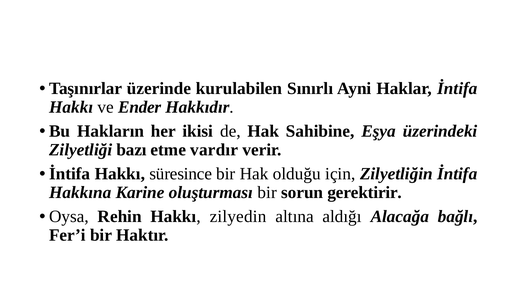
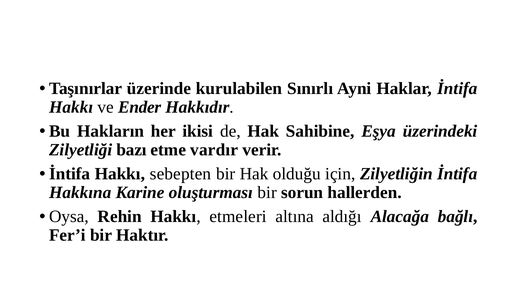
süresince: süresince -> sebepten
gerektirir: gerektirir -> hallerden
zilyedin: zilyedin -> etmeleri
